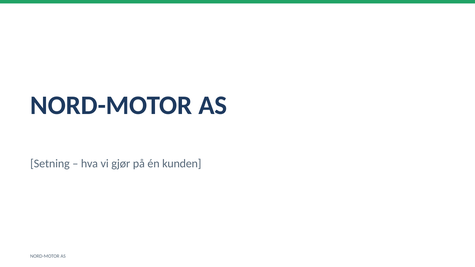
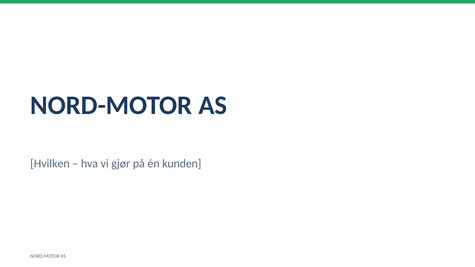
Setning: Setning -> Hvilken
